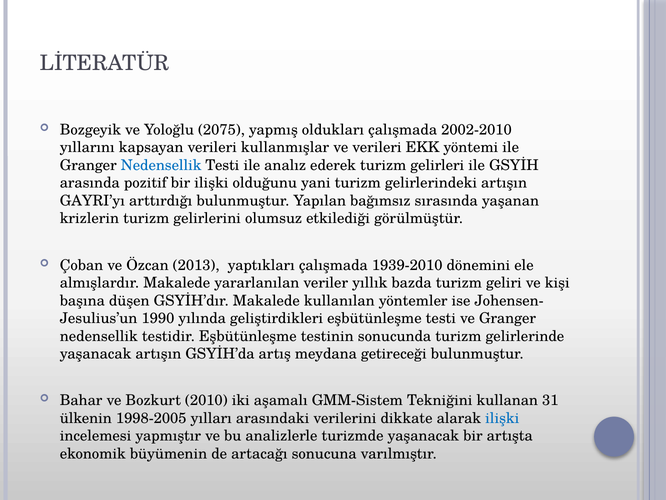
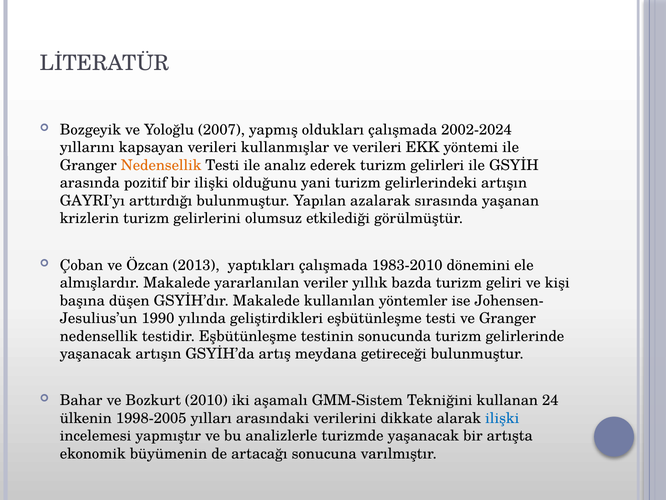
2075: 2075 -> 2007
2002-2010: 2002-2010 -> 2002-2024
Nedensellik at (161, 165) colour: blue -> orange
bağımsız: bağımsız -> azalarak
1939-2010: 1939-2010 -> 1983-2010
31: 31 -> 24
